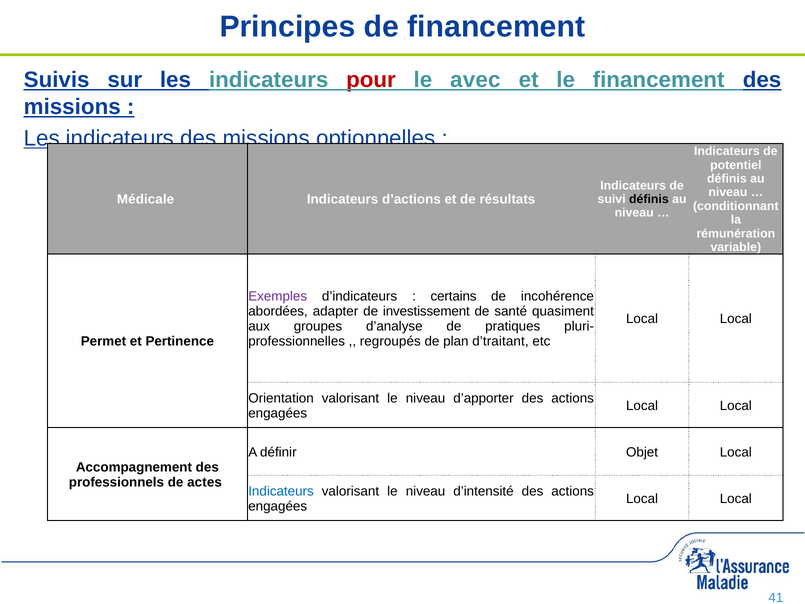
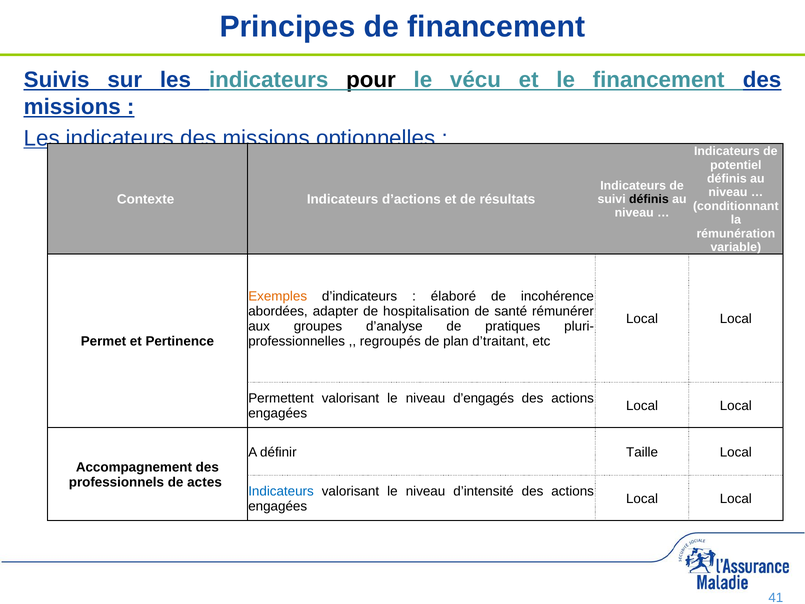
pour colour: red -> black
avec: avec -> vécu
Médicale: Médicale -> Contexte
Exemples colour: purple -> orange
certains: certains -> élaboré
investissement: investissement -> hospitalisation
quasiment: quasiment -> rémunérer
Orientation: Orientation -> Permettent
d’apporter: d’apporter -> d’engagés
Objet: Objet -> Taille
